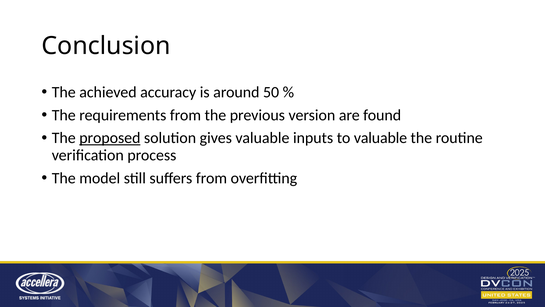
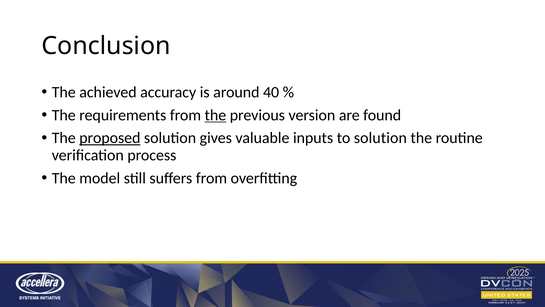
50: 50 -> 40
the at (215, 115) underline: none -> present
to valuable: valuable -> solution
